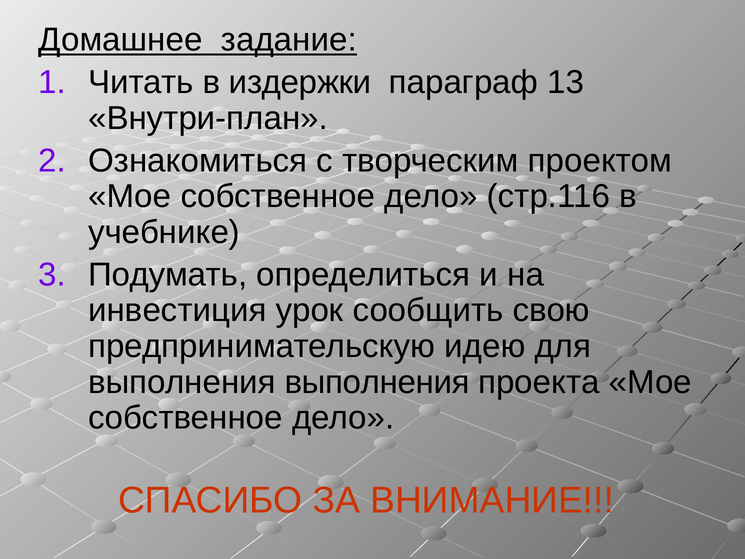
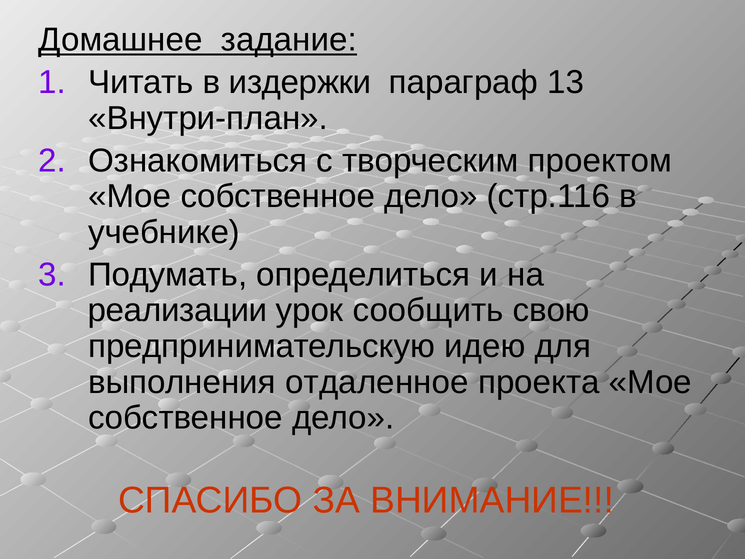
инвестиция: инвестиция -> реализации
выполнения выполнения: выполнения -> отдаленное
